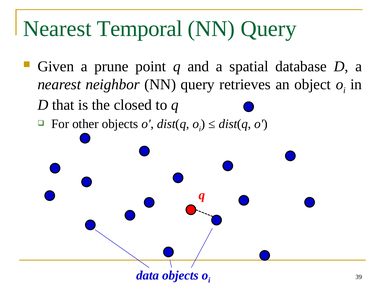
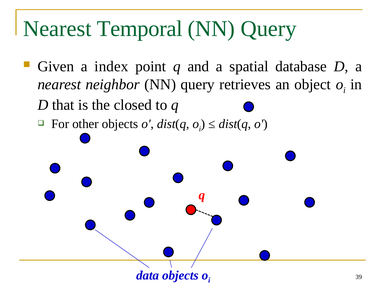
prune: prune -> index
